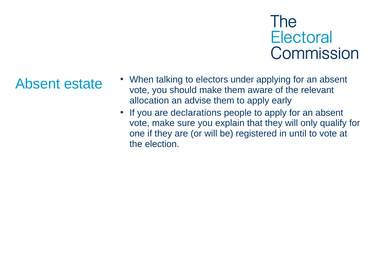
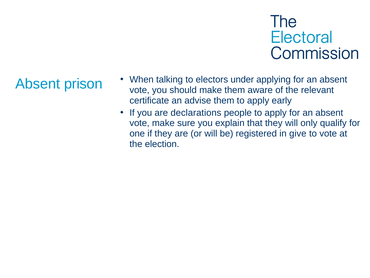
estate: estate -> prison
allocation: allocation -> certificate
until: until -> give
